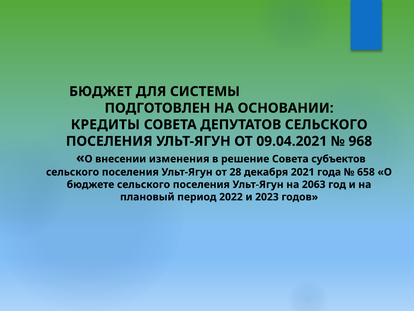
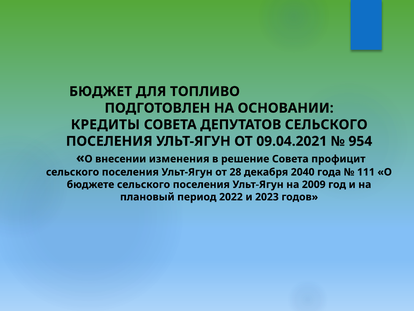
СИСТЕМЫ: СИСТЕМЫ -> ТОПЛИВО
968: 968 -> 954
субъектов: субъектов -> профицит
2021: 2021 -> 2040
658: 658 -> 111
2063: 2063 -> 2009
